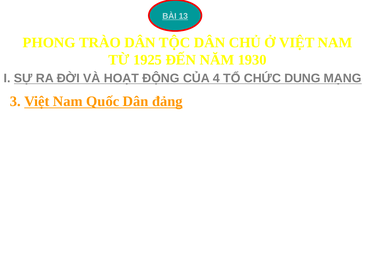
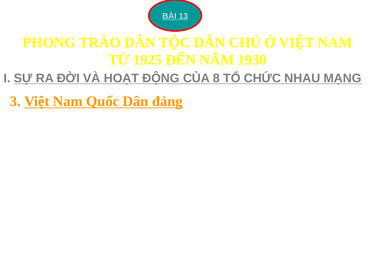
4: 4 -> 8
DUNG: DUNG -> NHAU
